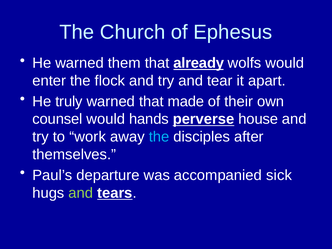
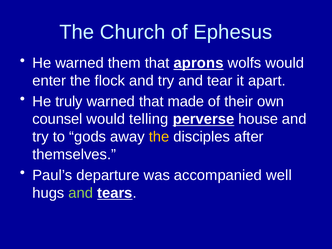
already: already -> aprons
hands: hands -> telling
work: work -> gods
the at (159, 137) colour: light blue -> yellow
sick: sick -> well
